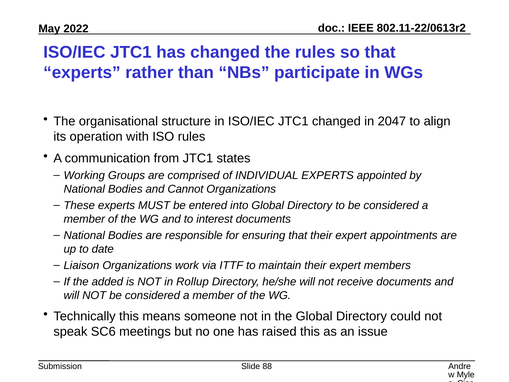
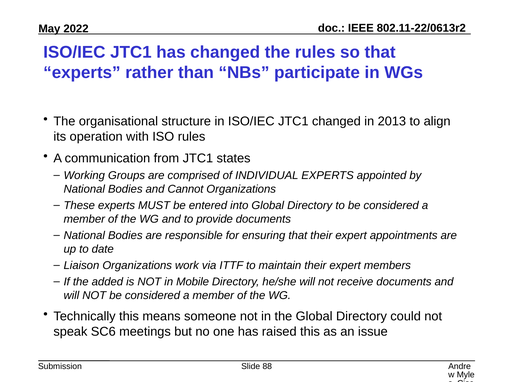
2047: 2047 -> 2013
interest: interest -> provide
Rollup: Rollup -> Mobile
